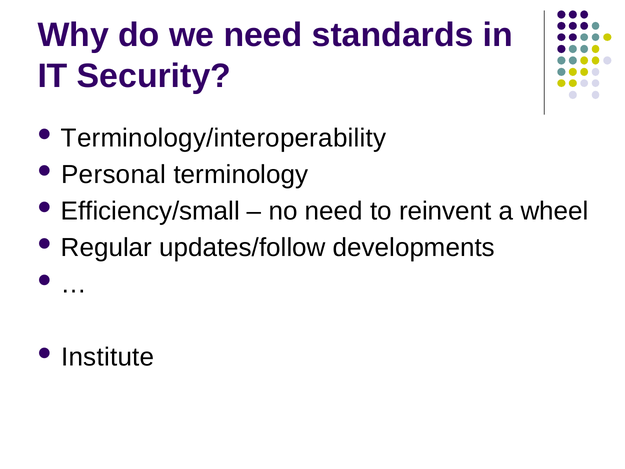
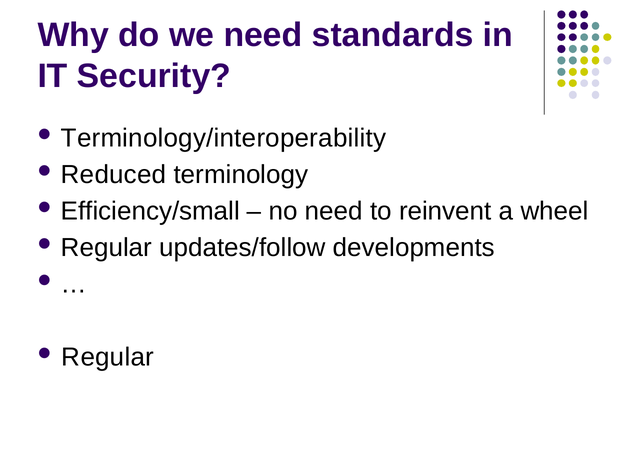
Personal: Personal -> Reduced
Institute at (108, 357): Institute -> Regular
